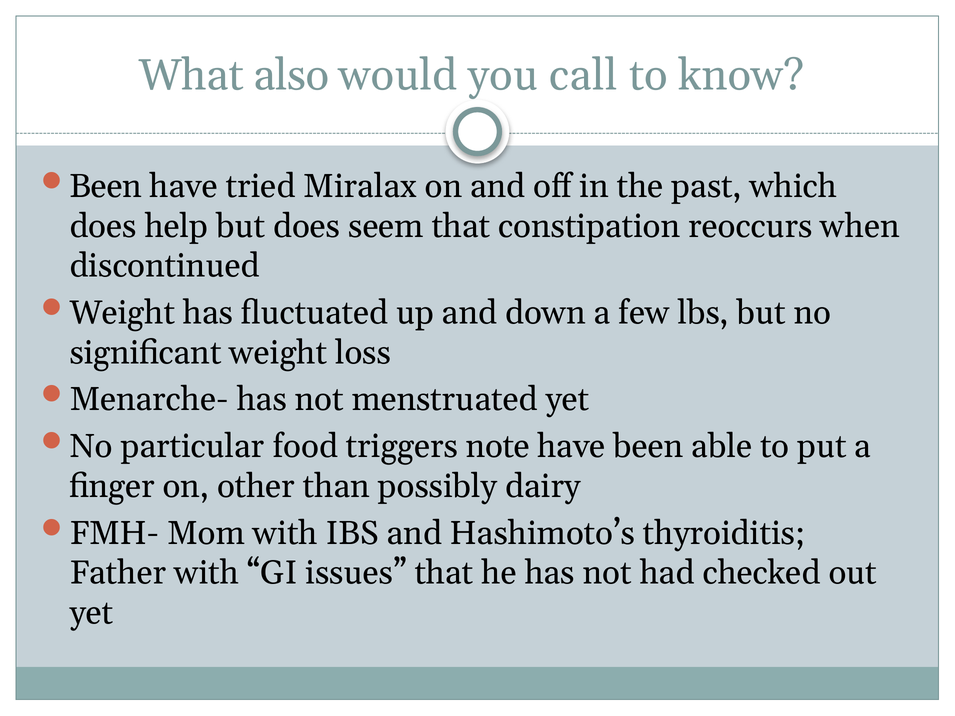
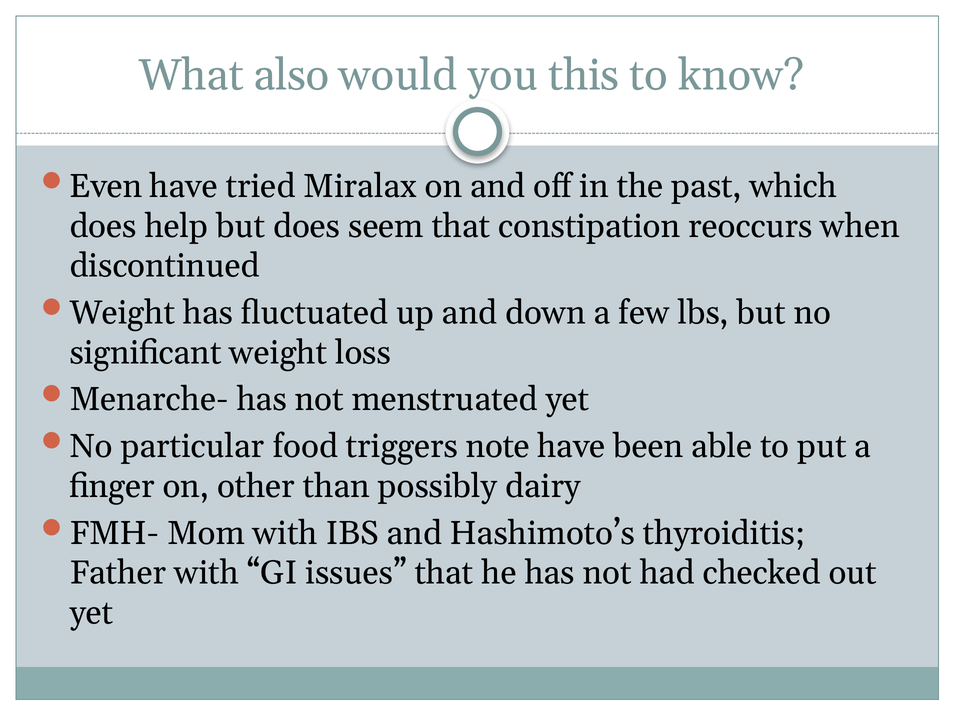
call: call -> this
Been at (106, 186): Been -> Even
